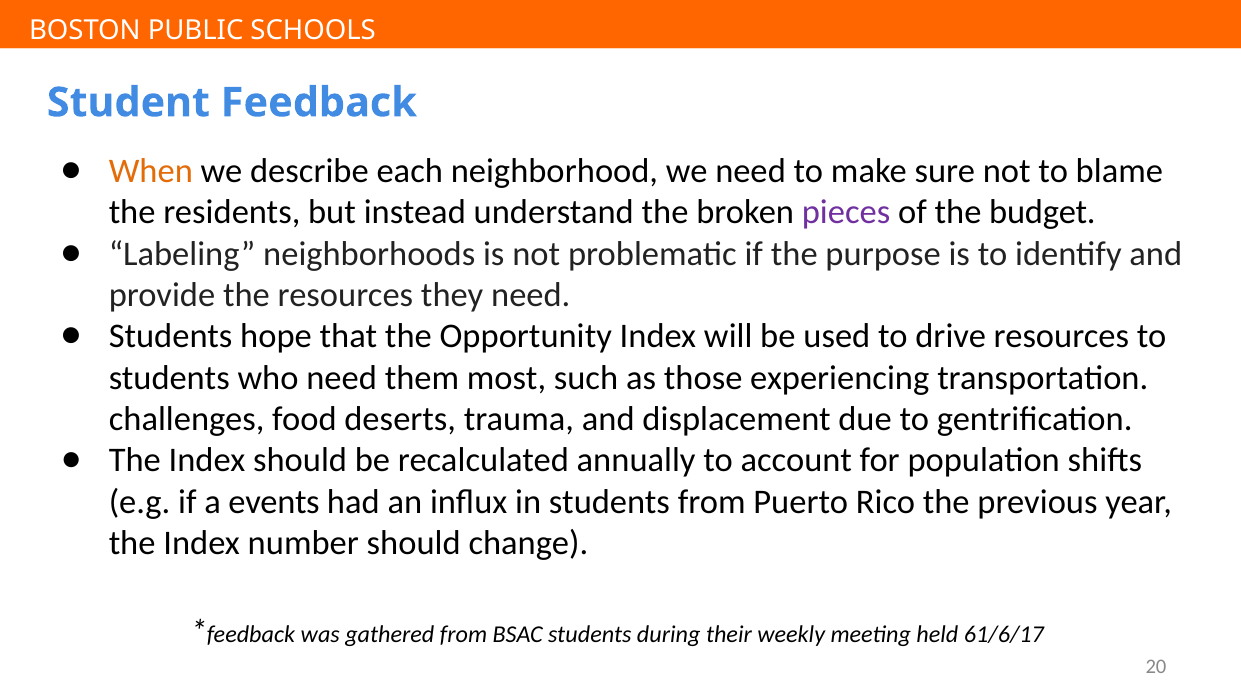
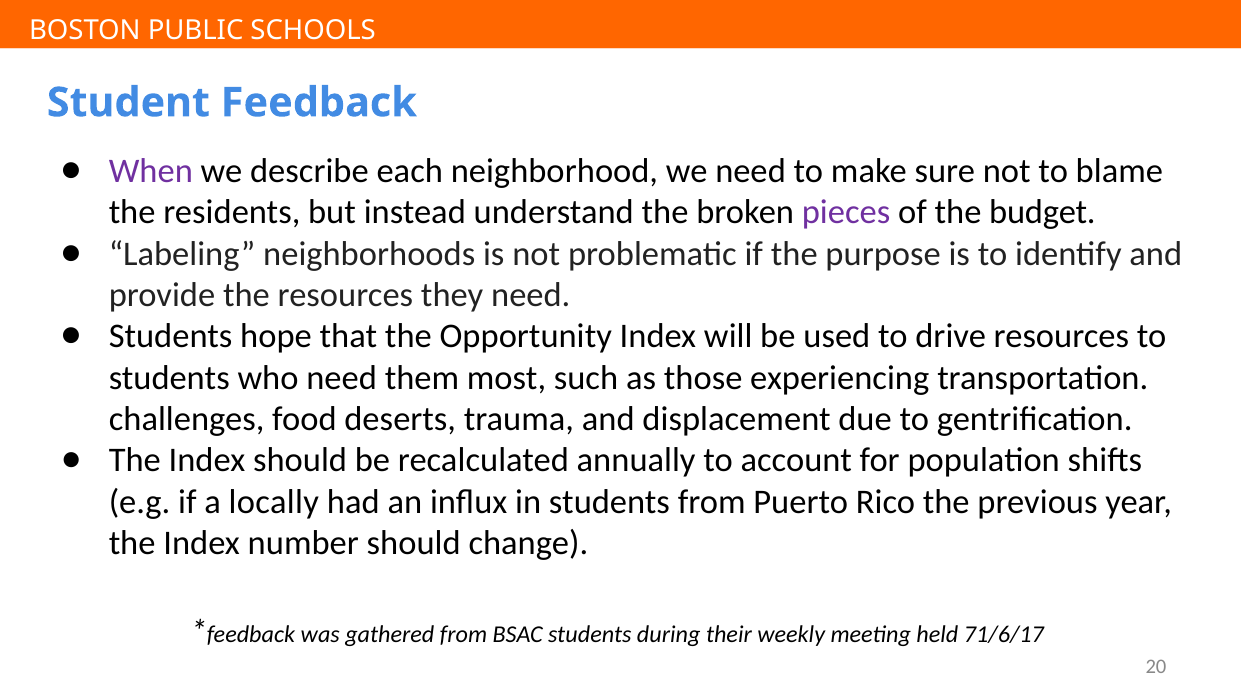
When colour: orange -> purple
events: events -> locally
61/6/17: 61/6/17 -> 71/6/17
